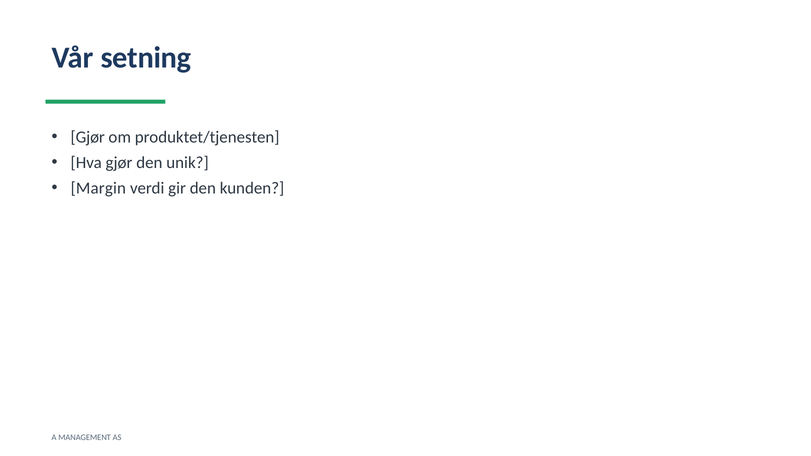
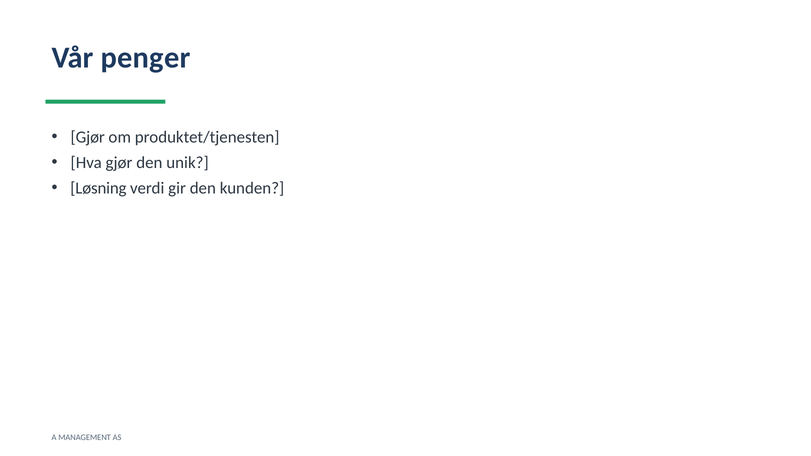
setning: setning -> penger
Margin: Margin -> Løsning
